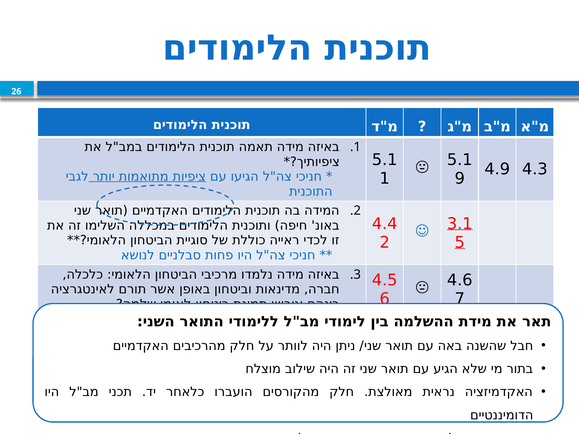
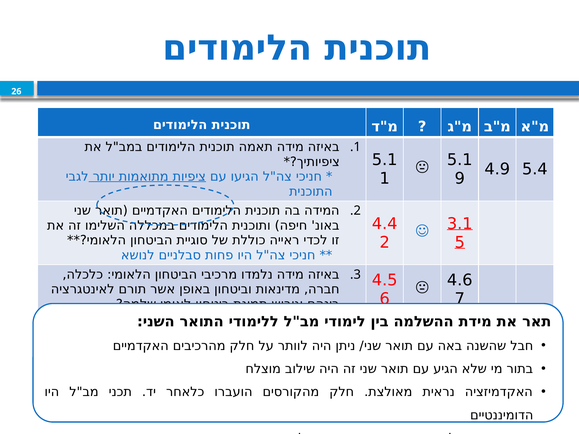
4.3: 4.3 -> 5.4
